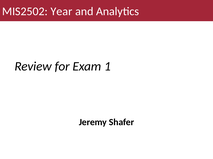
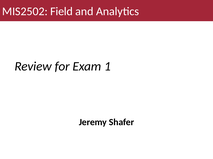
Year: Year -> Field
